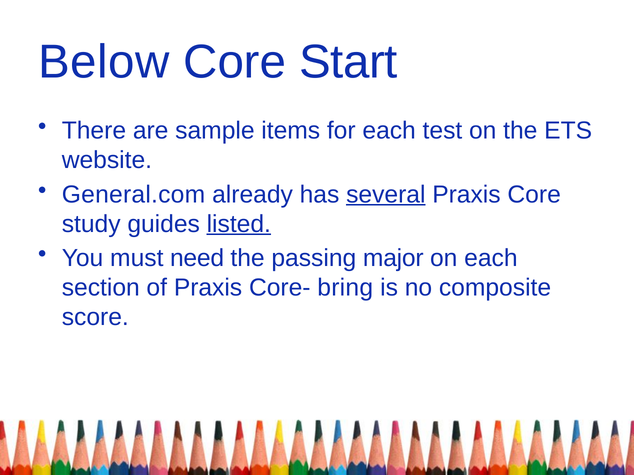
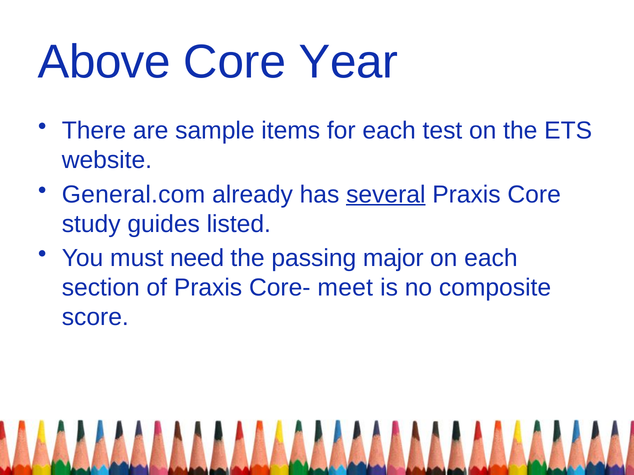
Below: Below -> Above
Start: Start -> Year
listed underline: present -> none
bring: bring -> meet
